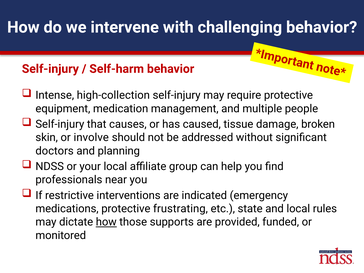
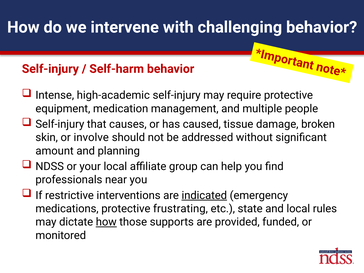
high-collection: high-collection -> high-academic
doctors: doctors -> amount
indicated underline: none -> present
